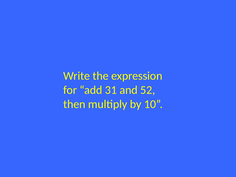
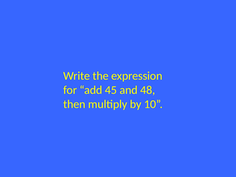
31: 31 -> 45
52: 52 -> 48
